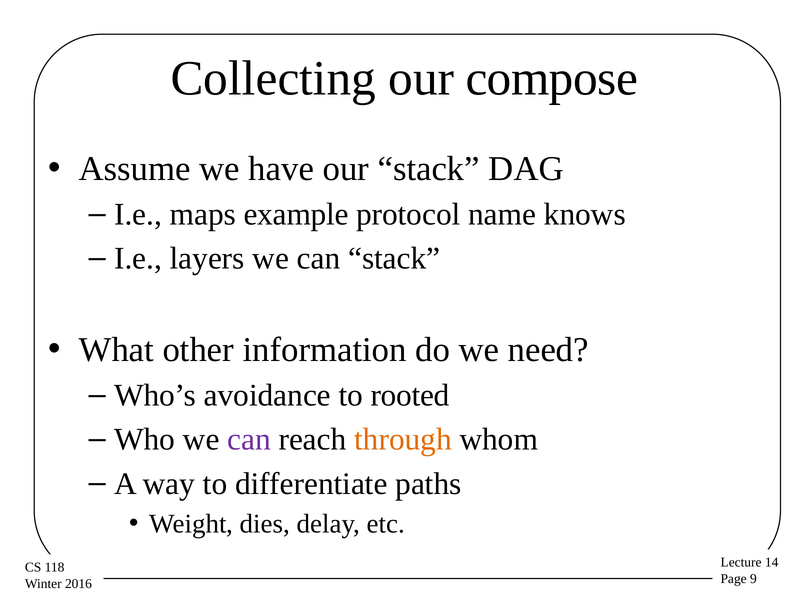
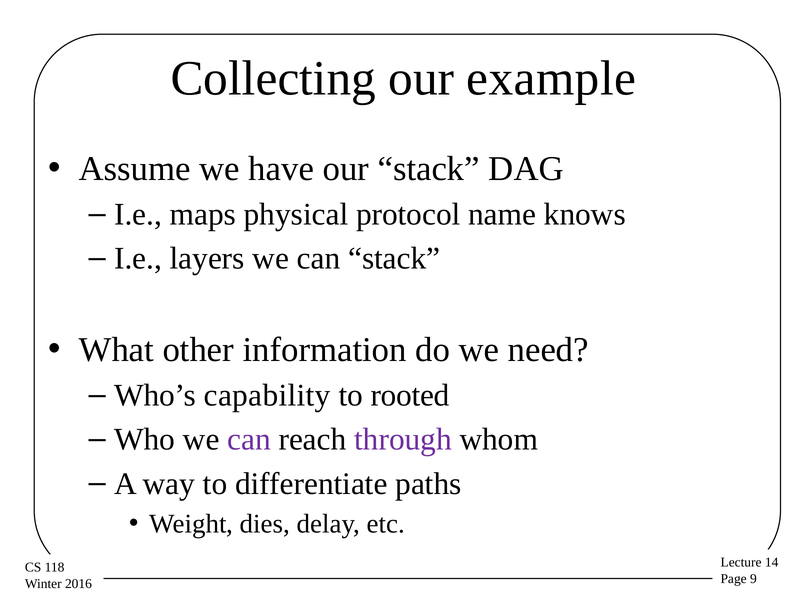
compose: compose -> example
example: example -> physical
avoidance: avoidance -> capability
through colour: orange -> purple
